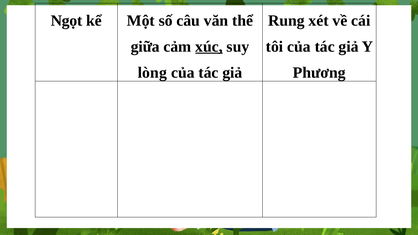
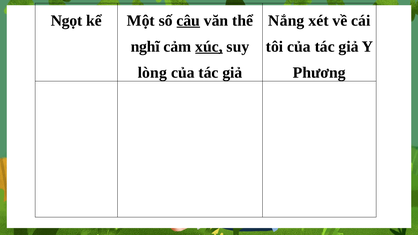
câu underline: none -> present
Rung: Rung -> Nắng
giữa: giữa -> nghĩ
